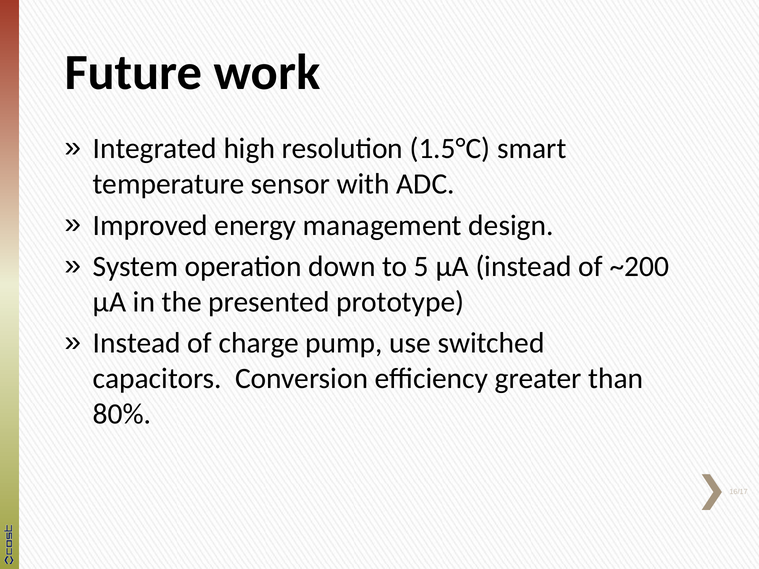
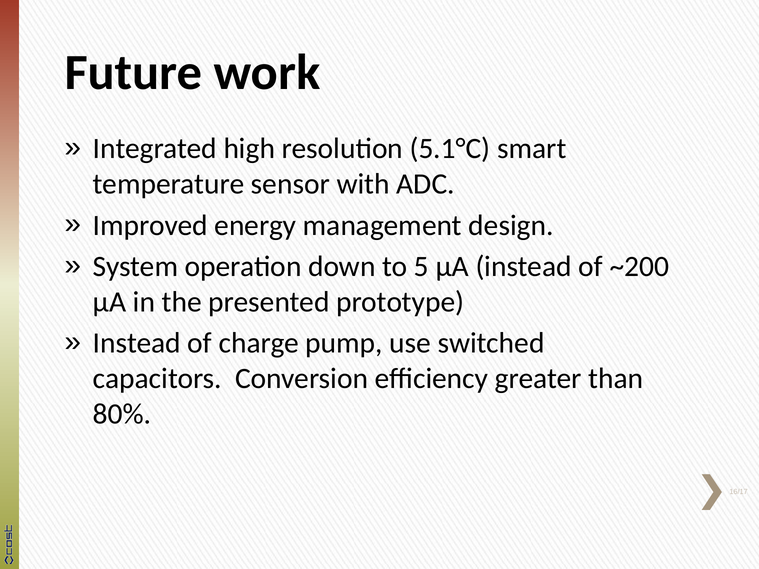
1.5°C: 1.5°C -> 5.1°C
